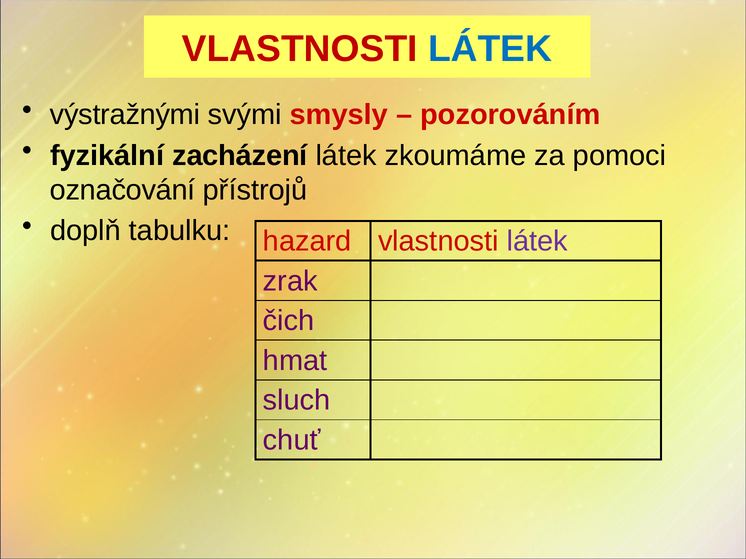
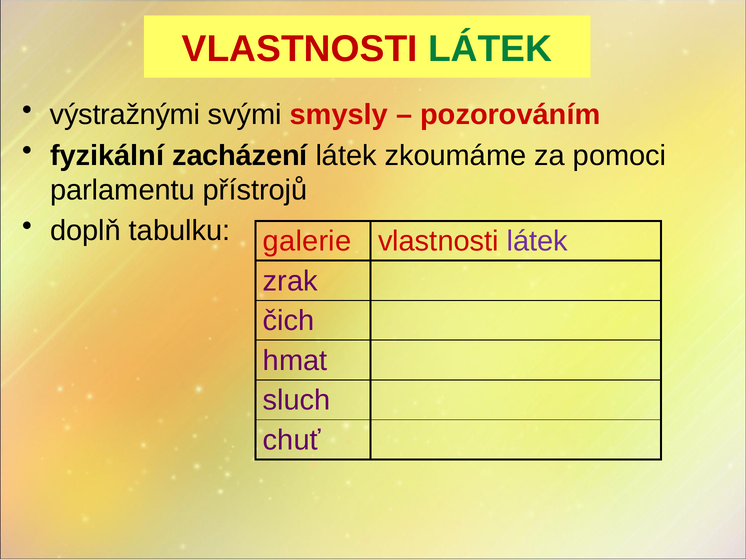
LÁTEK at (490, 49) colour: blue -> green
označování: označování -> parlamentu
hazard: hazard -> galerie
